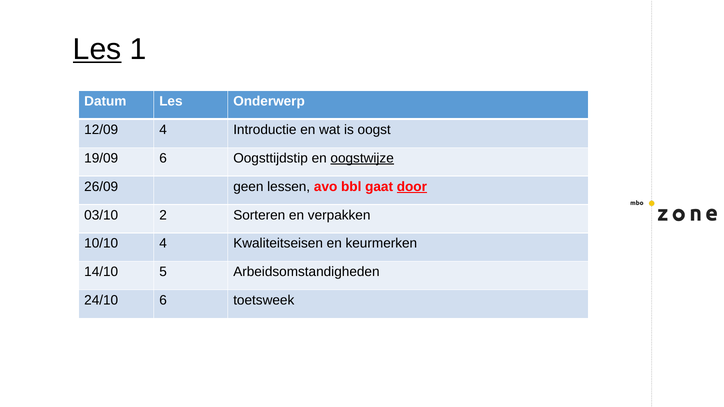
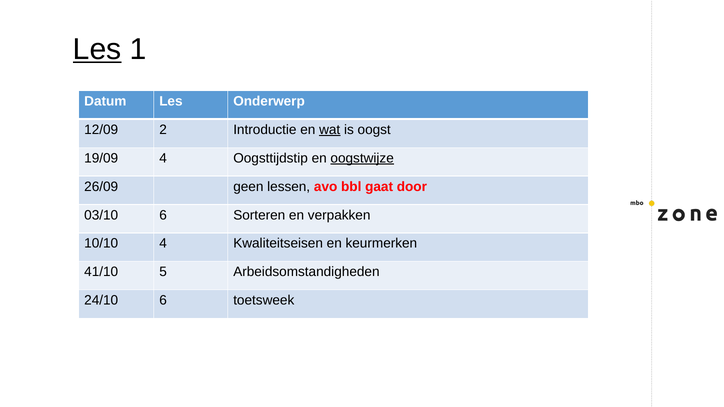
12/09 4: 4 -> 2
wat underline: none -> present
19/09 6: 6 -> 4
door underline: present -> none
03/10 2: 2 -> 6
14/10: 14/10 -> 41/10
